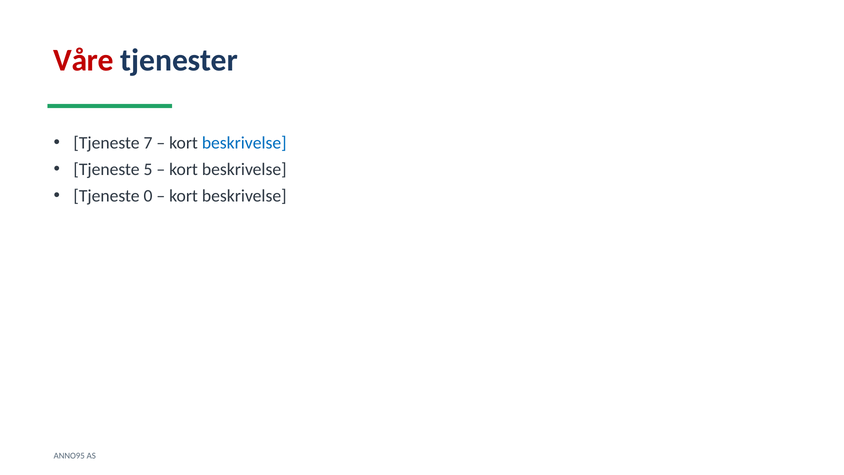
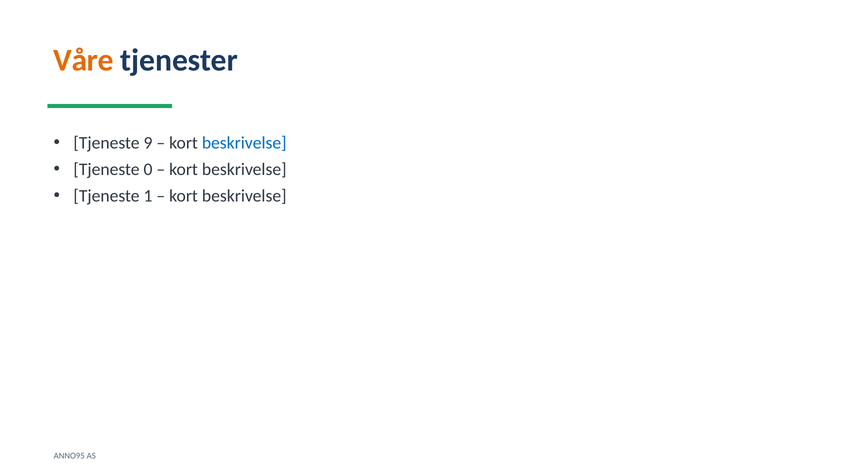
Våre colour: red -> orange
7: 7 -> 9
5: 5 -> 0
0: 0 -> 1
